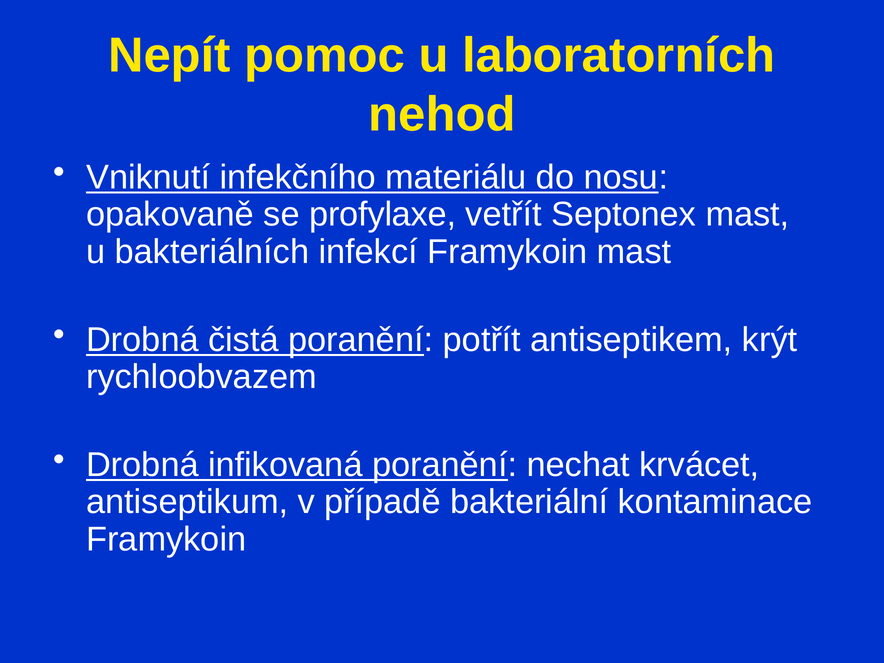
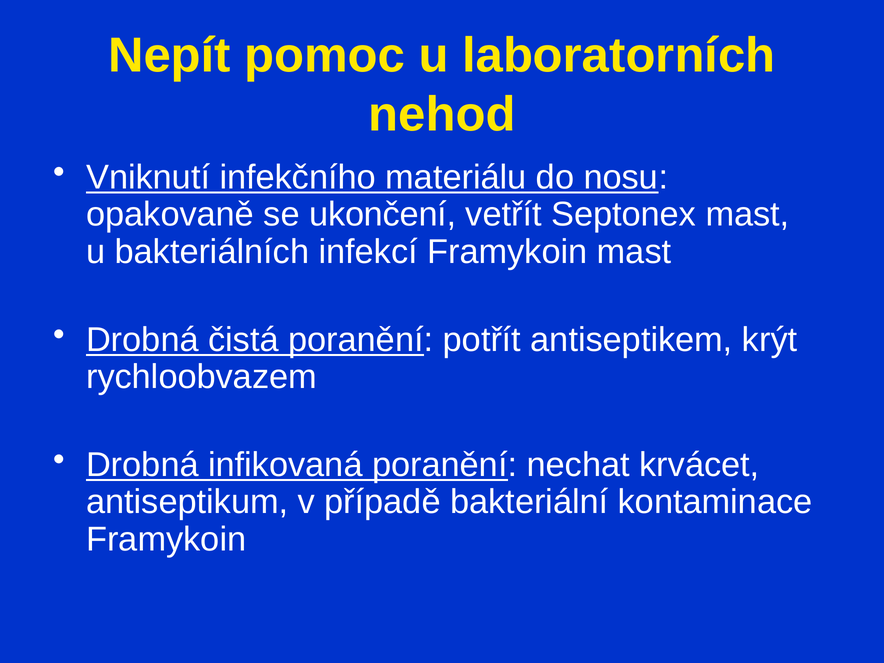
profylaxe: profylaxe -> ukončení
